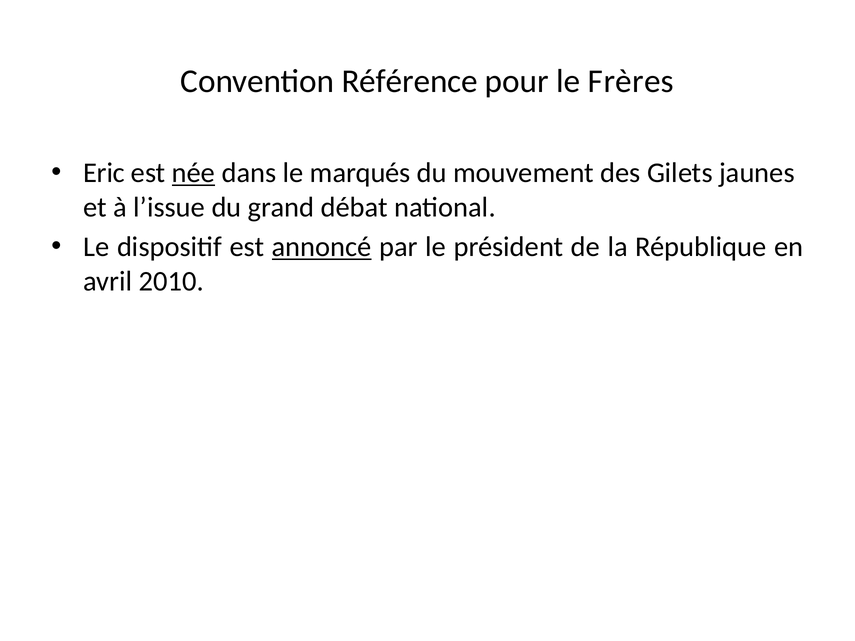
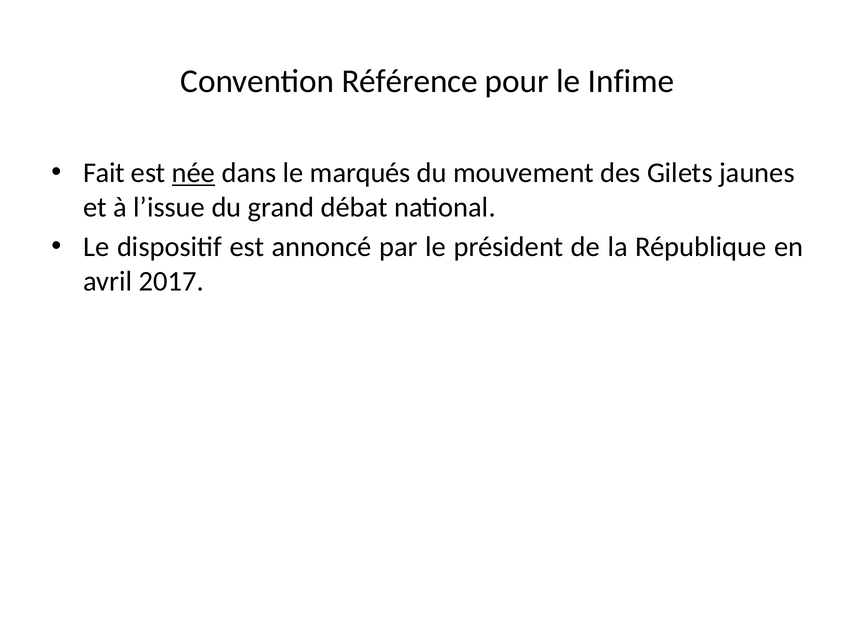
Frères: Frères -> Infime
Eric: Eric -> Fait
annoncé underline: present -> none
2010: 2010 -> 2017
